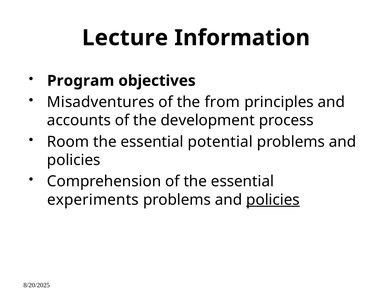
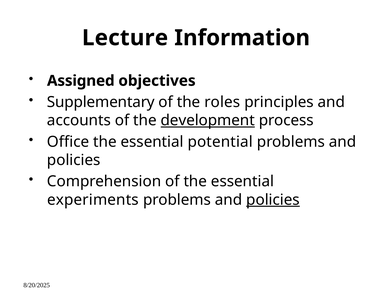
Program: Program -> Assigned
Misadventures: Misadventures -> Supplementary
from: from -> roles
development underline: none -> present
Room: Room -> Office
